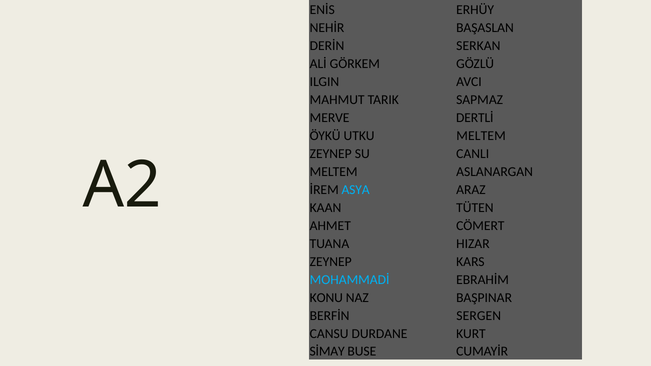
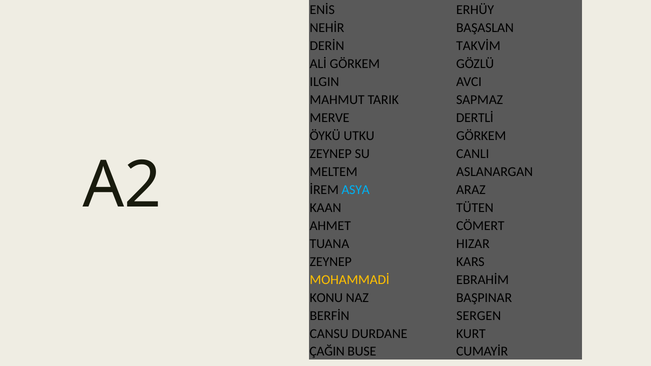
SERKAN: SERKAN -> TAKVİM
UTKU MELTEM: MELTEM -> GÖRKEM
MOHAMMADİ colour: light blue -> yellow
SİMAY: SİMAY -> ÇAĞIN
